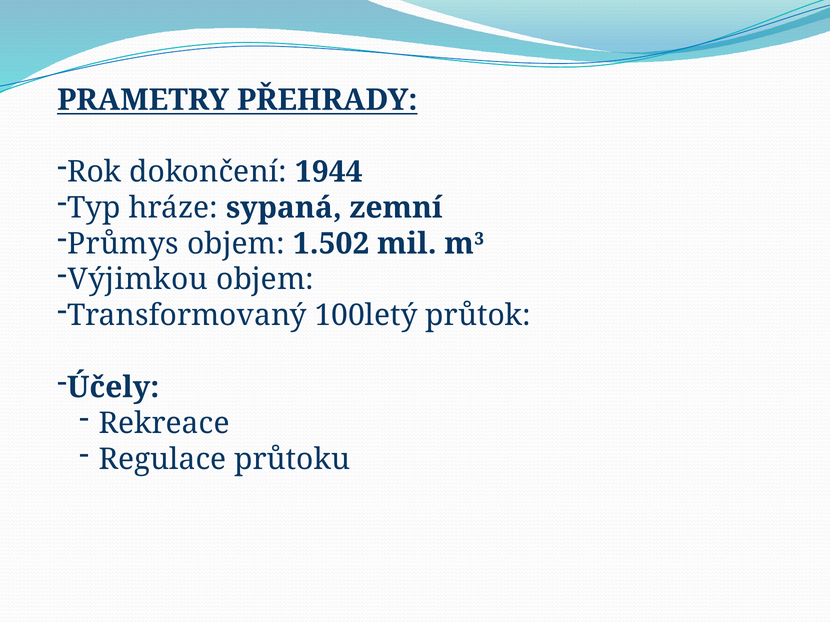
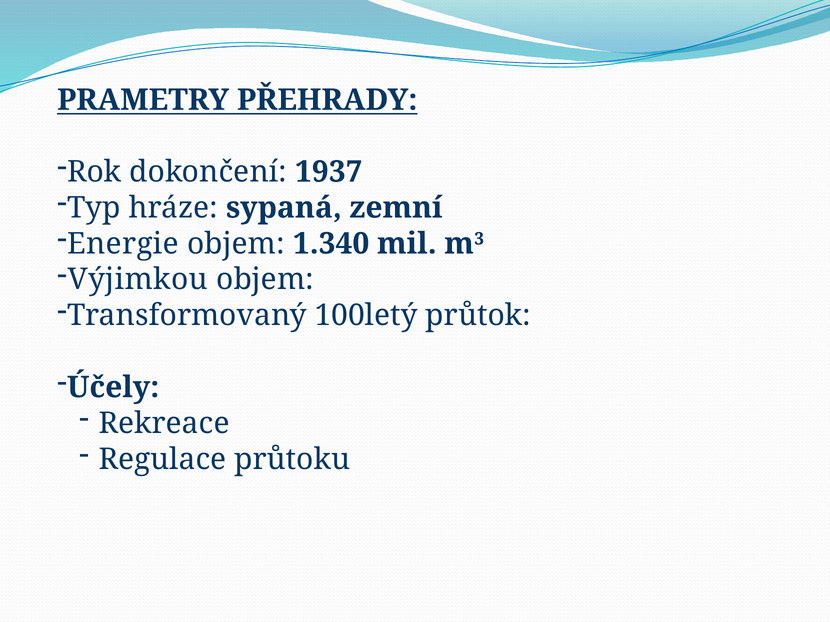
1944: 1944 -> 1937
Průmys: Průmys -> Energie
1.502: 1.502 -> 1.340
